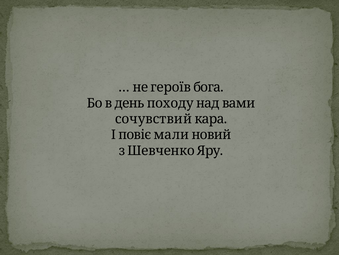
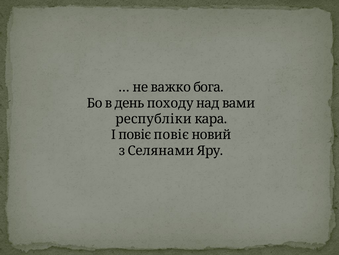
героїв: героїв -> важко
сочувствий: сочувствий -> республіки
повіє мали: мали -> повіє
Шевченко: Шевченко -> Селянами
